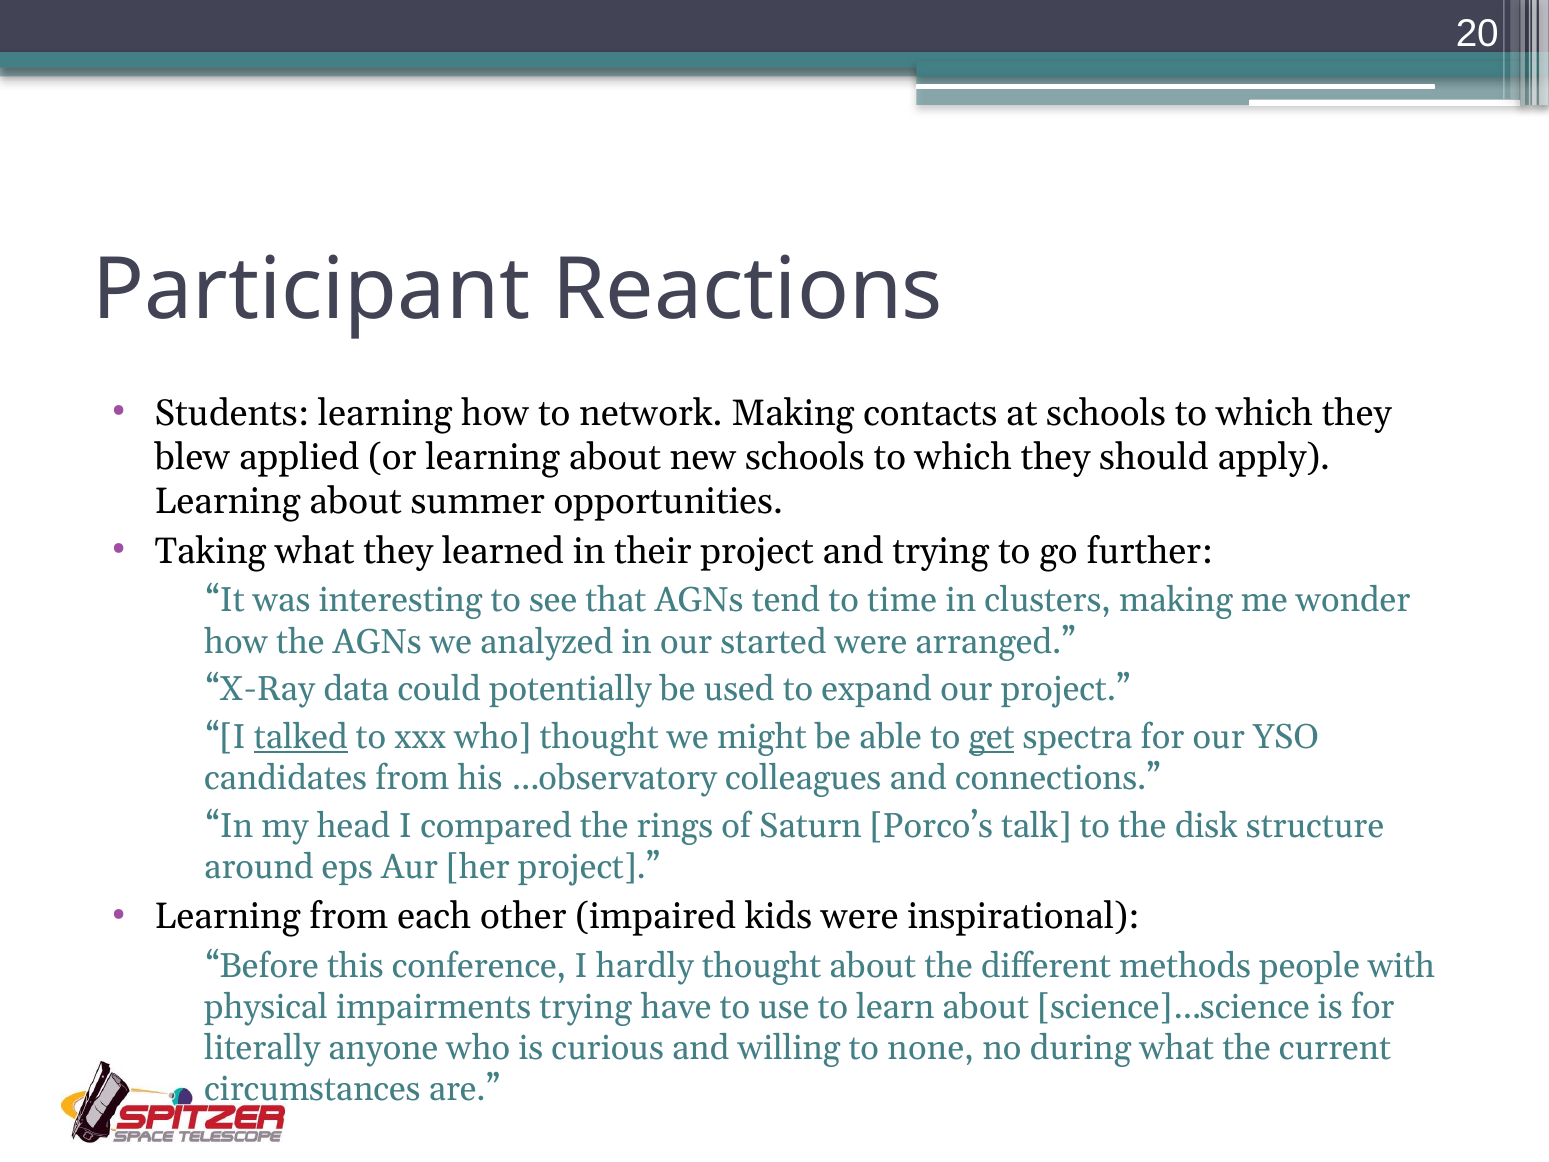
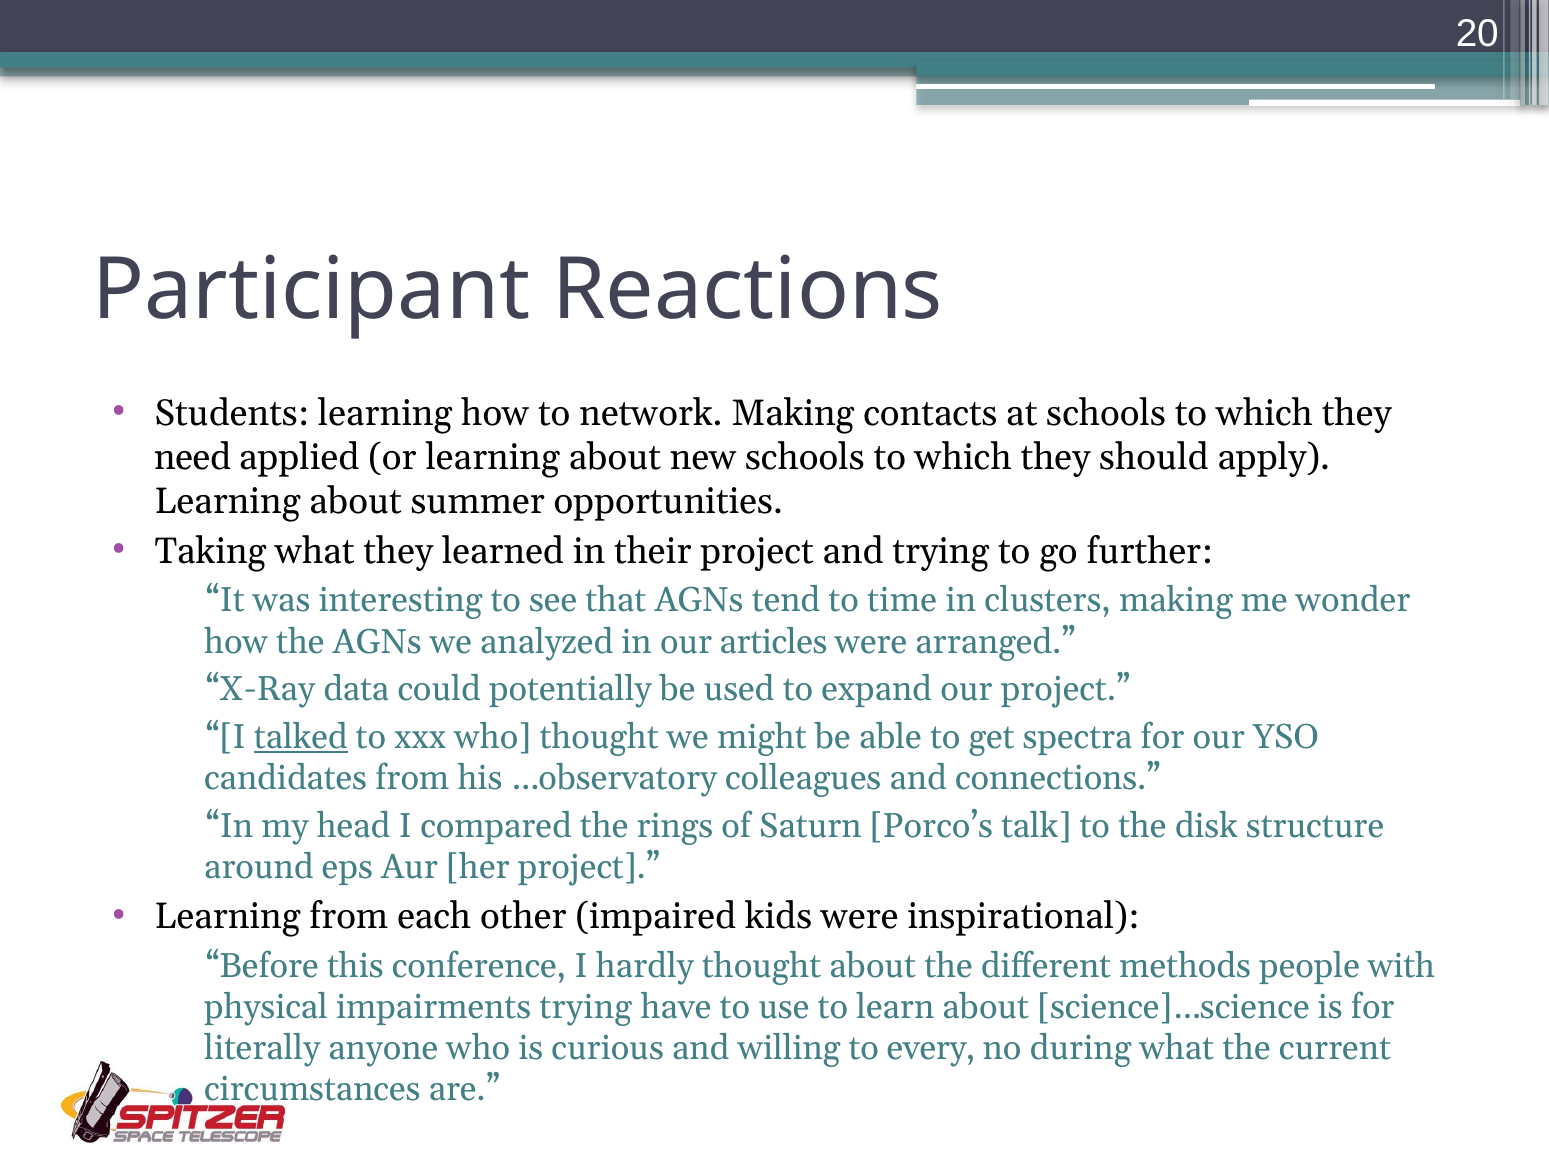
blew: blew -> need
started: started -> articles
get underline: present -> none
none: none -> every
